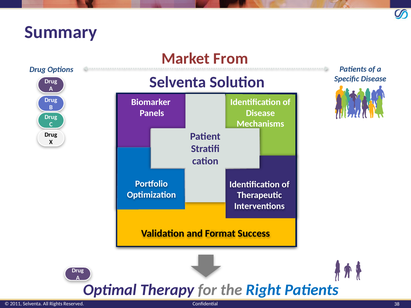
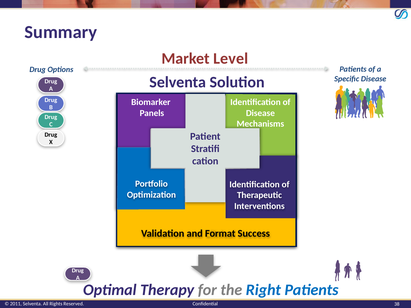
From: From -> Level
